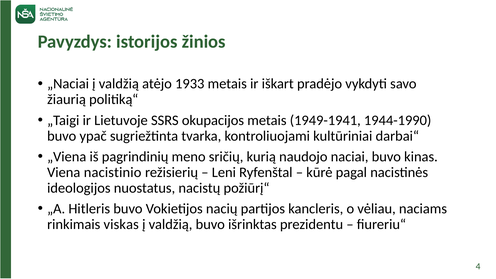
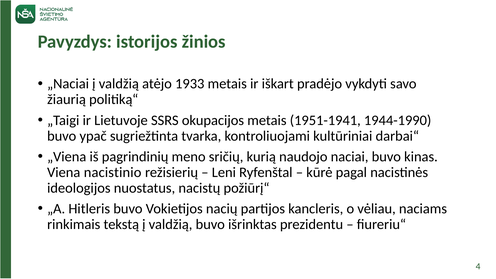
1949-1941: 1949-1941 -> 1951-1941
viskas: viskas -> tekstą
